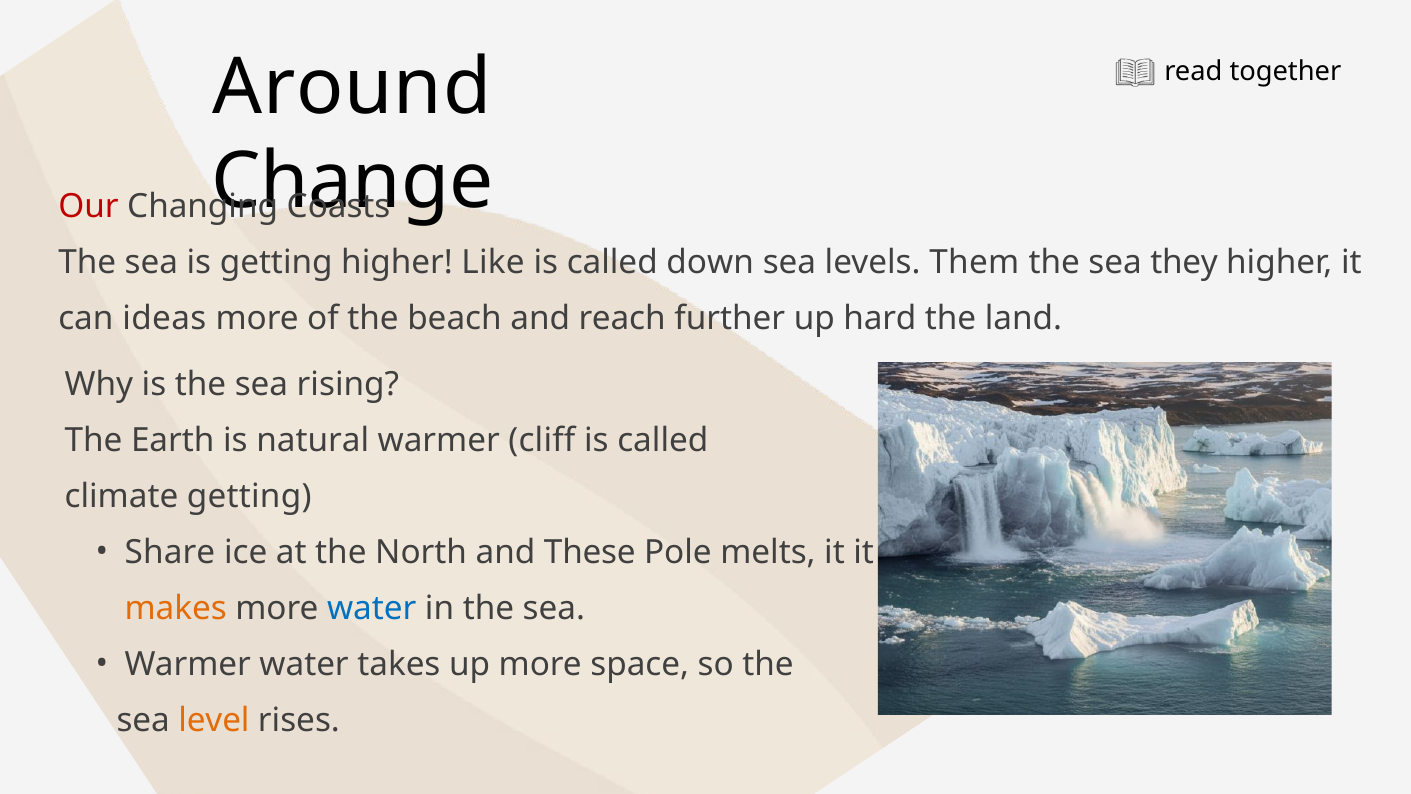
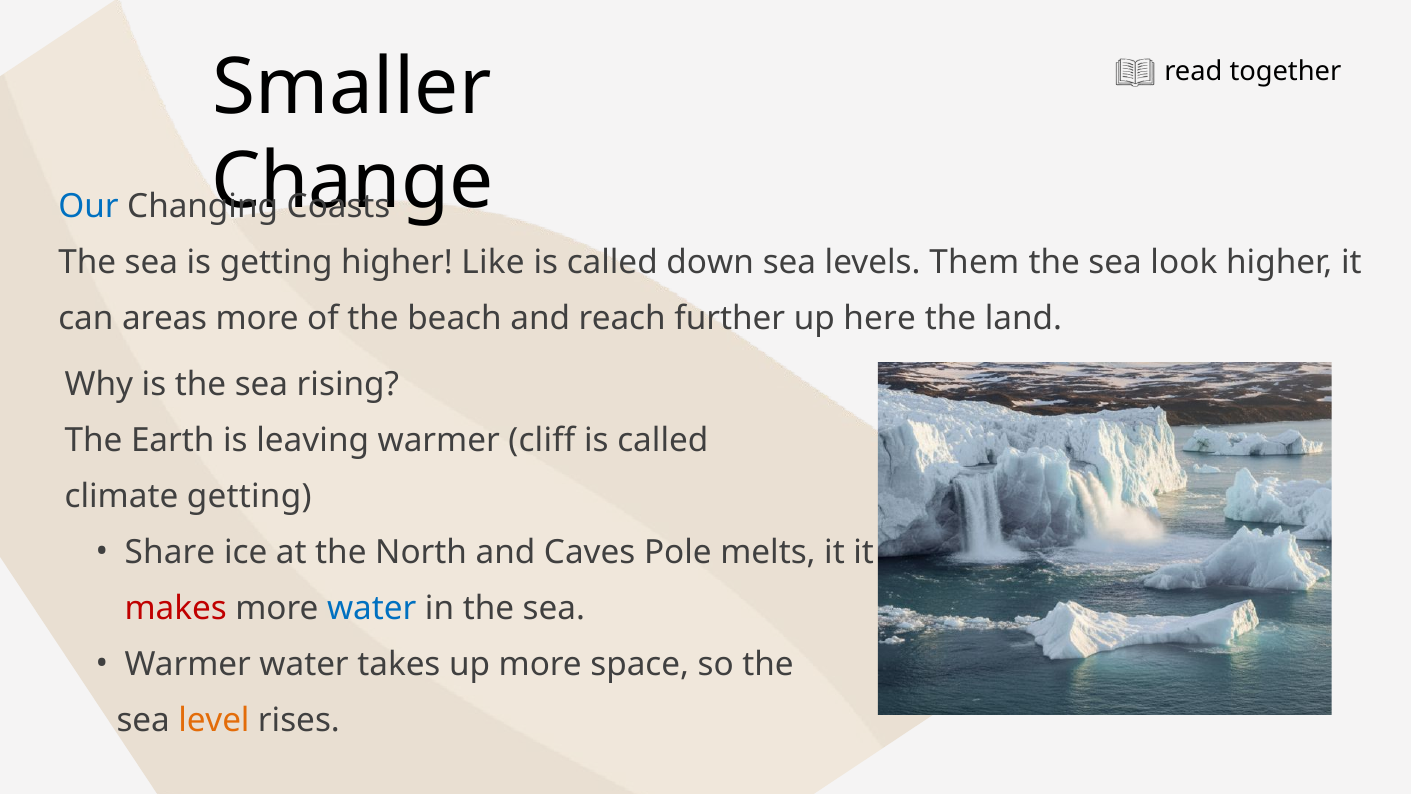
Around: Around -> Smaller
Our colour: red -> blue
they: they -> look
ideas: ideas -> areas
hard: hard -> here
natural: natural -> leaving
These: These -> Caves
makes colour: orange -> red
